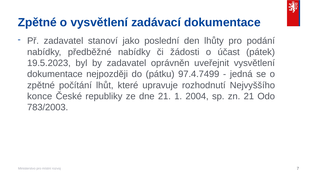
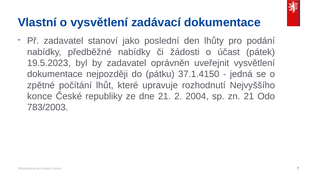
Zpětné at (37, 22): Zpětné -> Vlastní
97.4.7499: 97.4.7499 -> 37.1.4150
1: 1 -> 2
